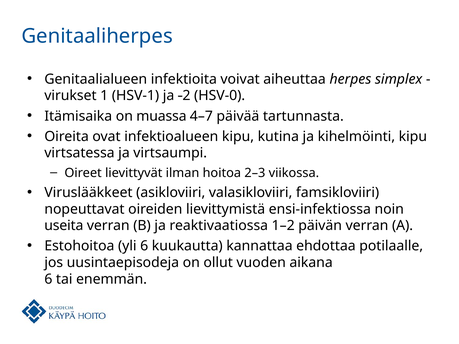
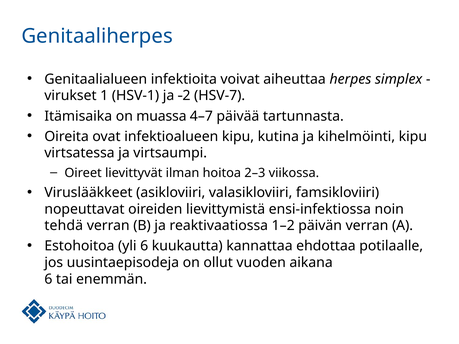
HSV-0: HSV-0 -> HSV-7
useita: useita -> tehdä
